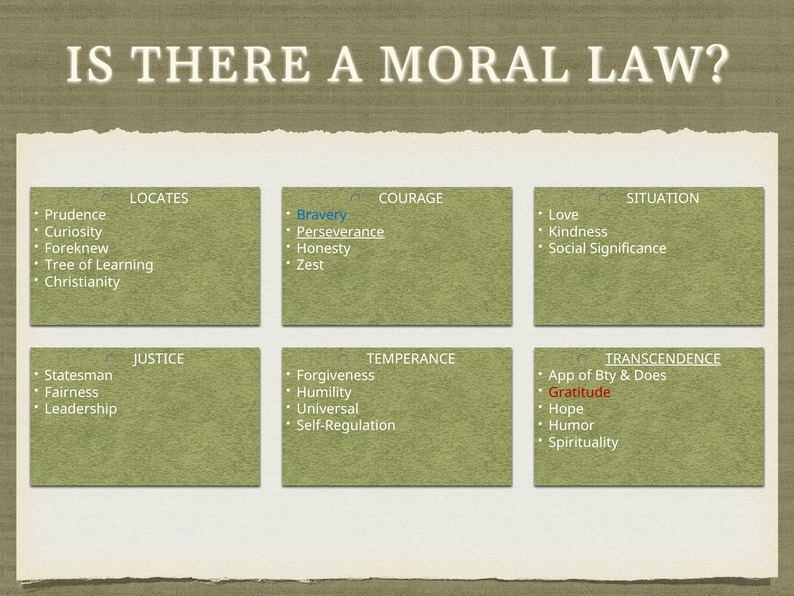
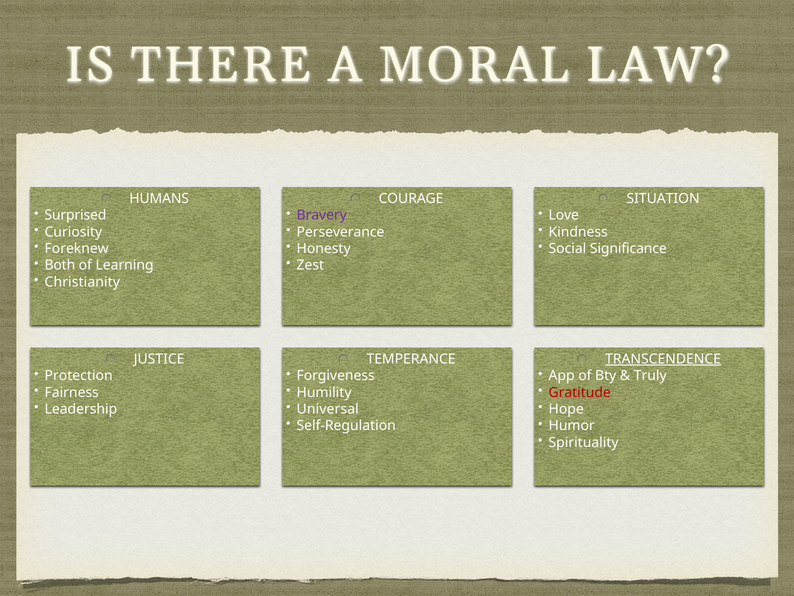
LOCATES: LOCATES -> HUMANS
Prudence: Prudence -> Surprised
Bravery colour: blue -> purple
Perseverance underline: present -> none
Tree: Tree -> Both
Statesman: Statesman -> Protection
Does: Does -> Truly
